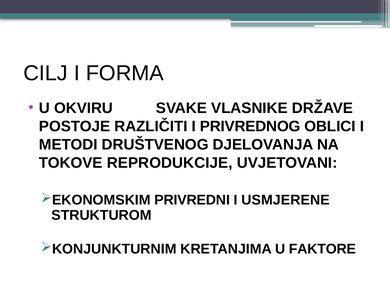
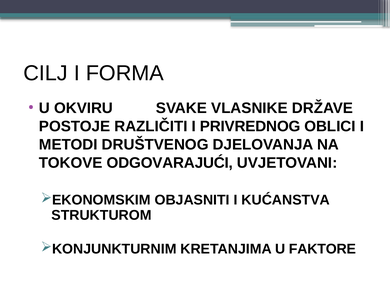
REPRODUKCIJE: REPRODUKCIJE -> ODGOVARAJUĆI
PRIVREDNI: PRIVREDNI -> OBJASNITI
USMJERENE: USMJERENE -> KUĆANSTVA
